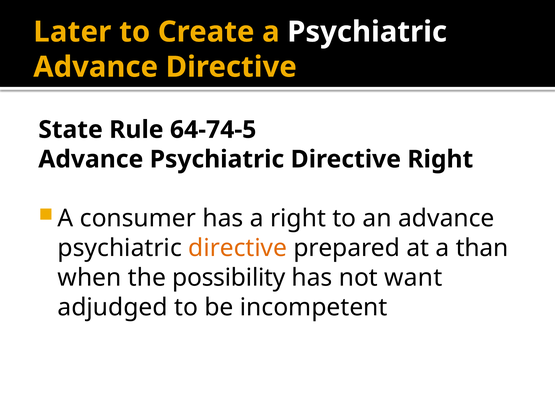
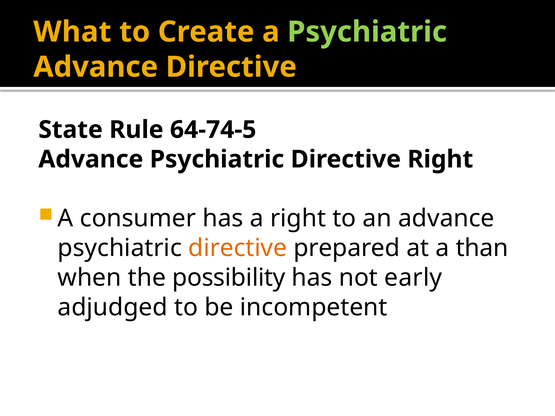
Later: Later -> What
Psychiatric at (367, 32) colour: white -> light green
want: want -> early
